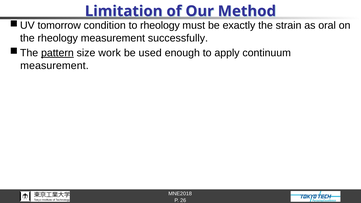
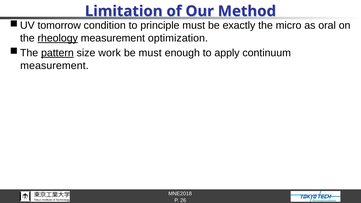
rheology at (160, 26): rheology -> principle
strain: strain -> micro
rheology at (58, 38) underline: none -> present
successfully: successfully -> optimization
be used: used -> must
